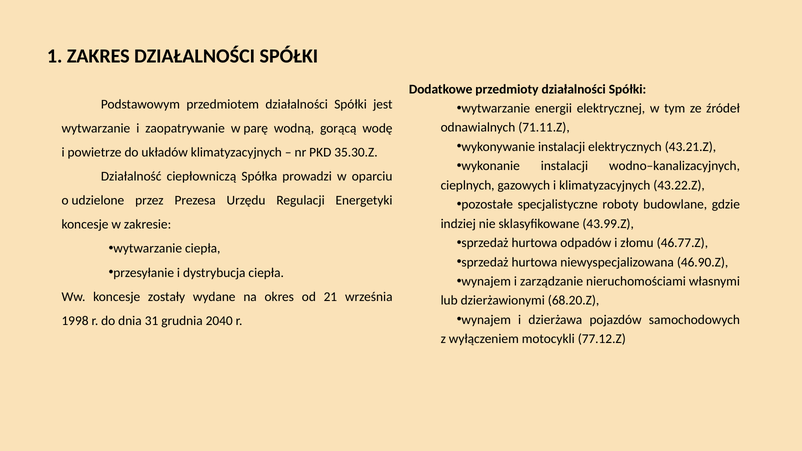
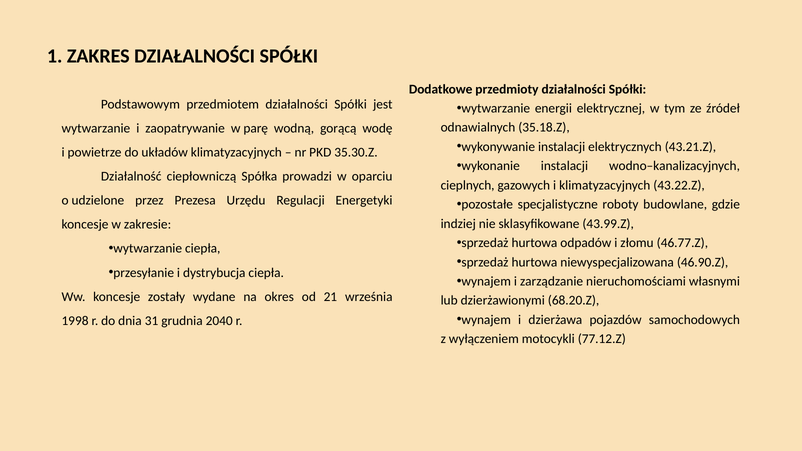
71.11.Z: 71.11.Z -> 35.18.Z
